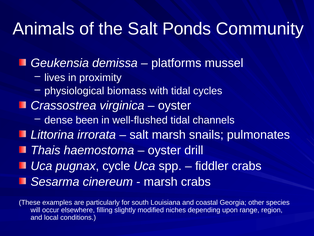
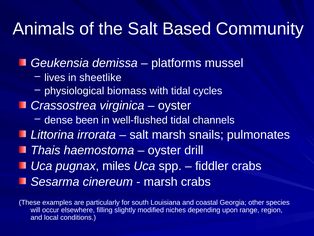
Ponds: Ponds -> Based
proximity: proximity -> sheetlike
cycle: cycle -> miles
